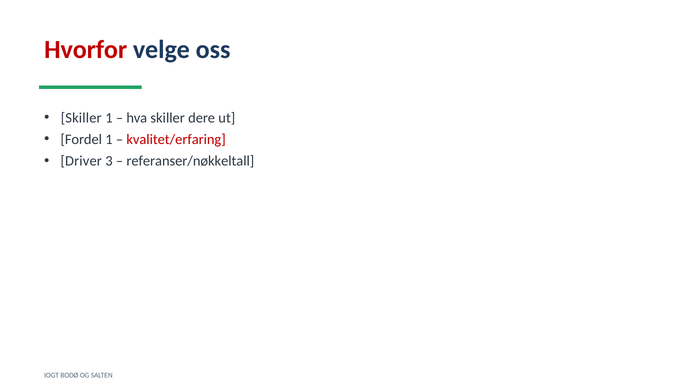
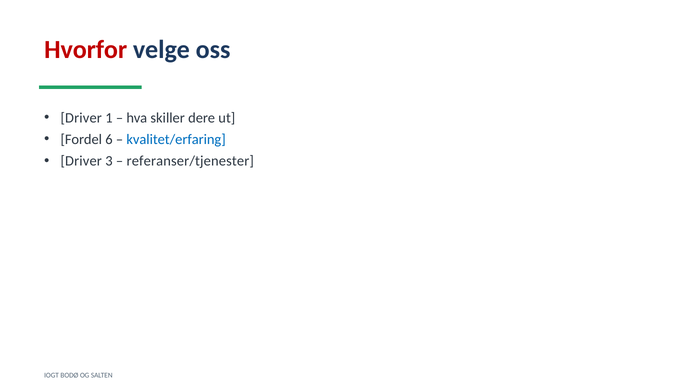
Skiller at (81, 118): Skiller -> Driver
Fordel 1: 1 -> 6
kvalitet/erfaring colour: red -> blue
referanser/nøkkeltall: referanser/nøkkeltall -> referanser/tjenester
